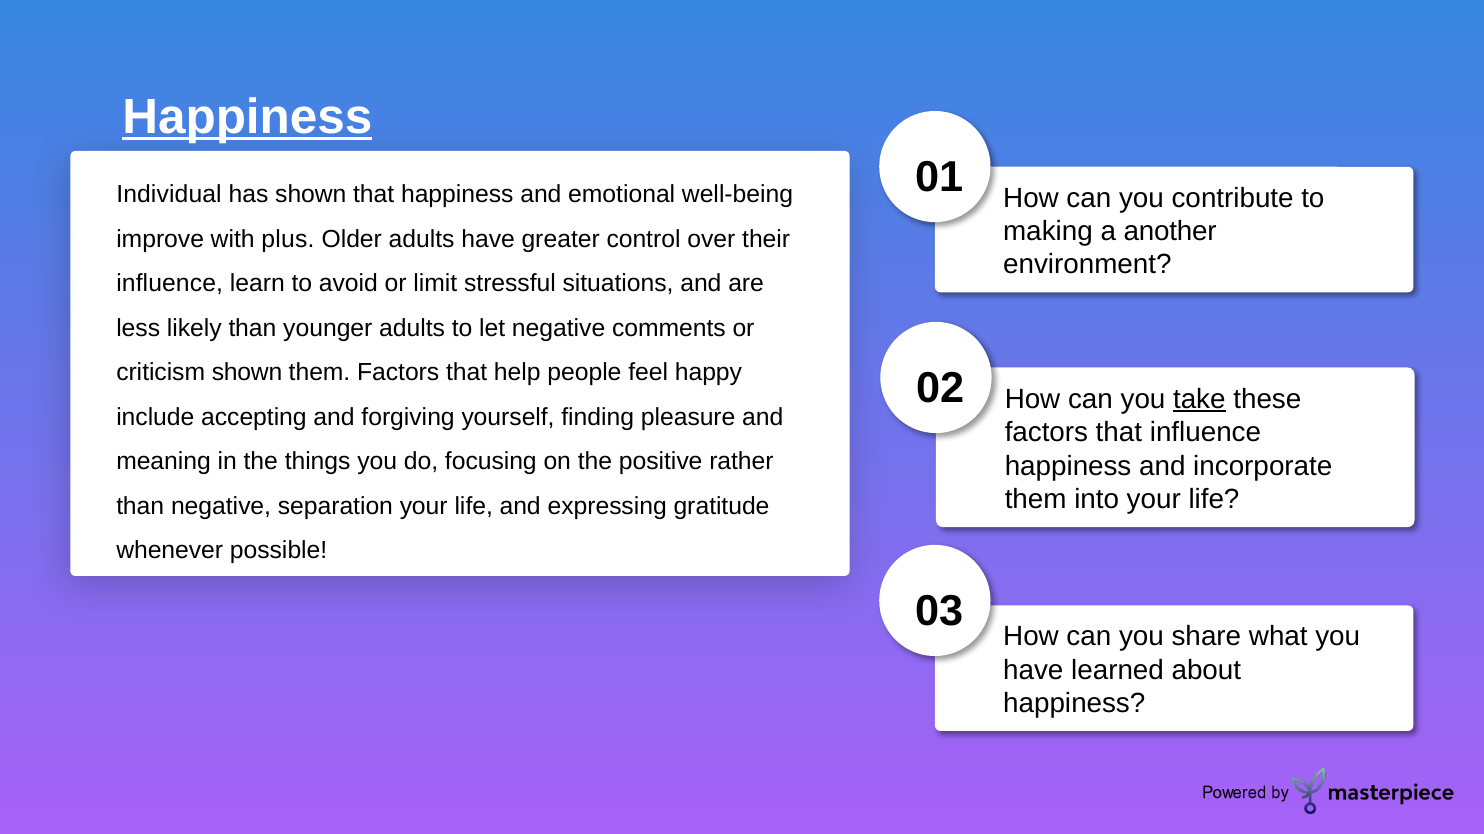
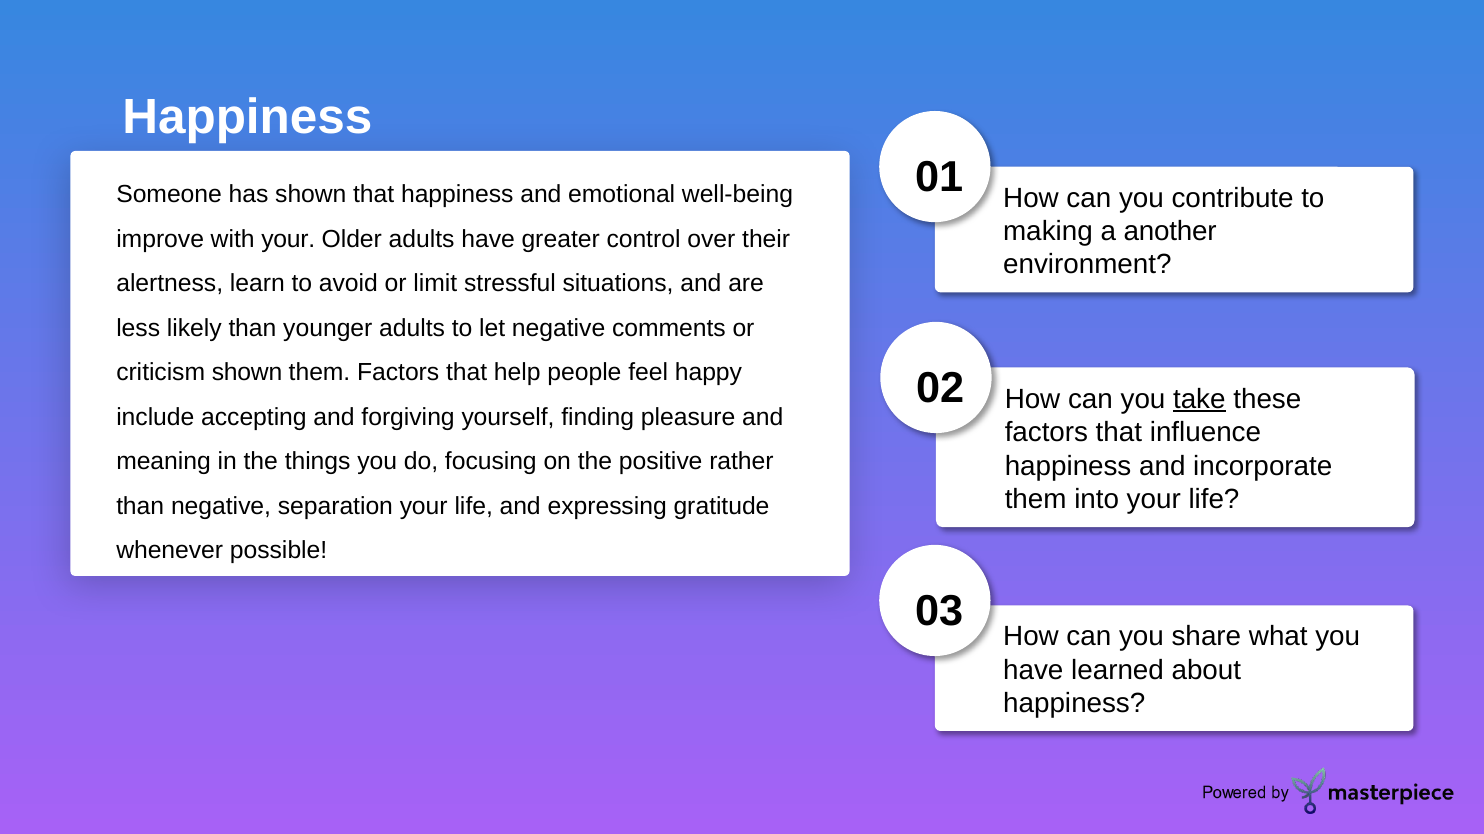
Happiness at (247, 117) underline: present -> none
Individual: Individual -> Someone
with plus: plus -> your
influence at (170, 284): influence -> alertness
